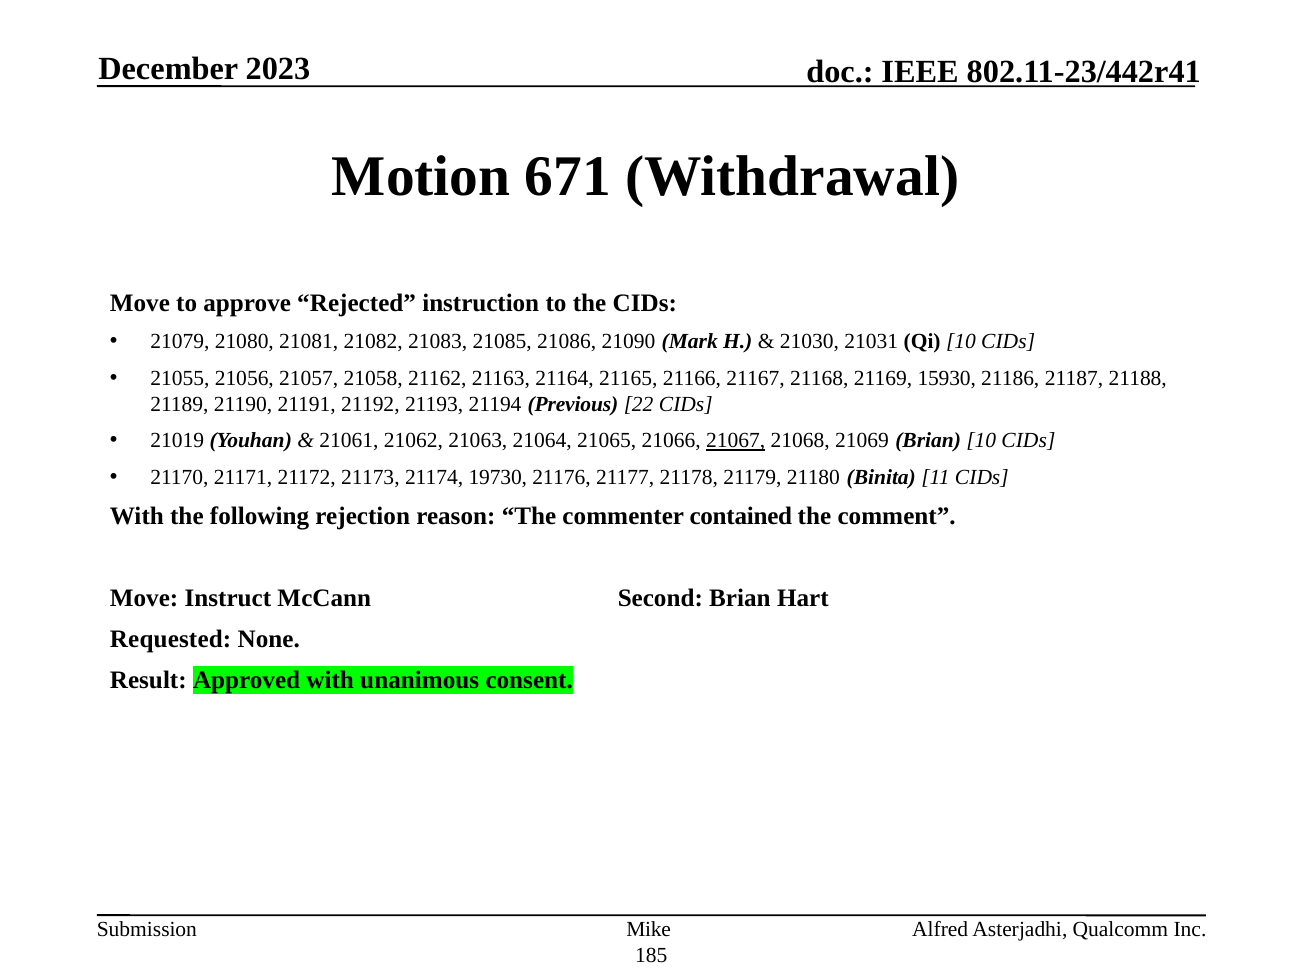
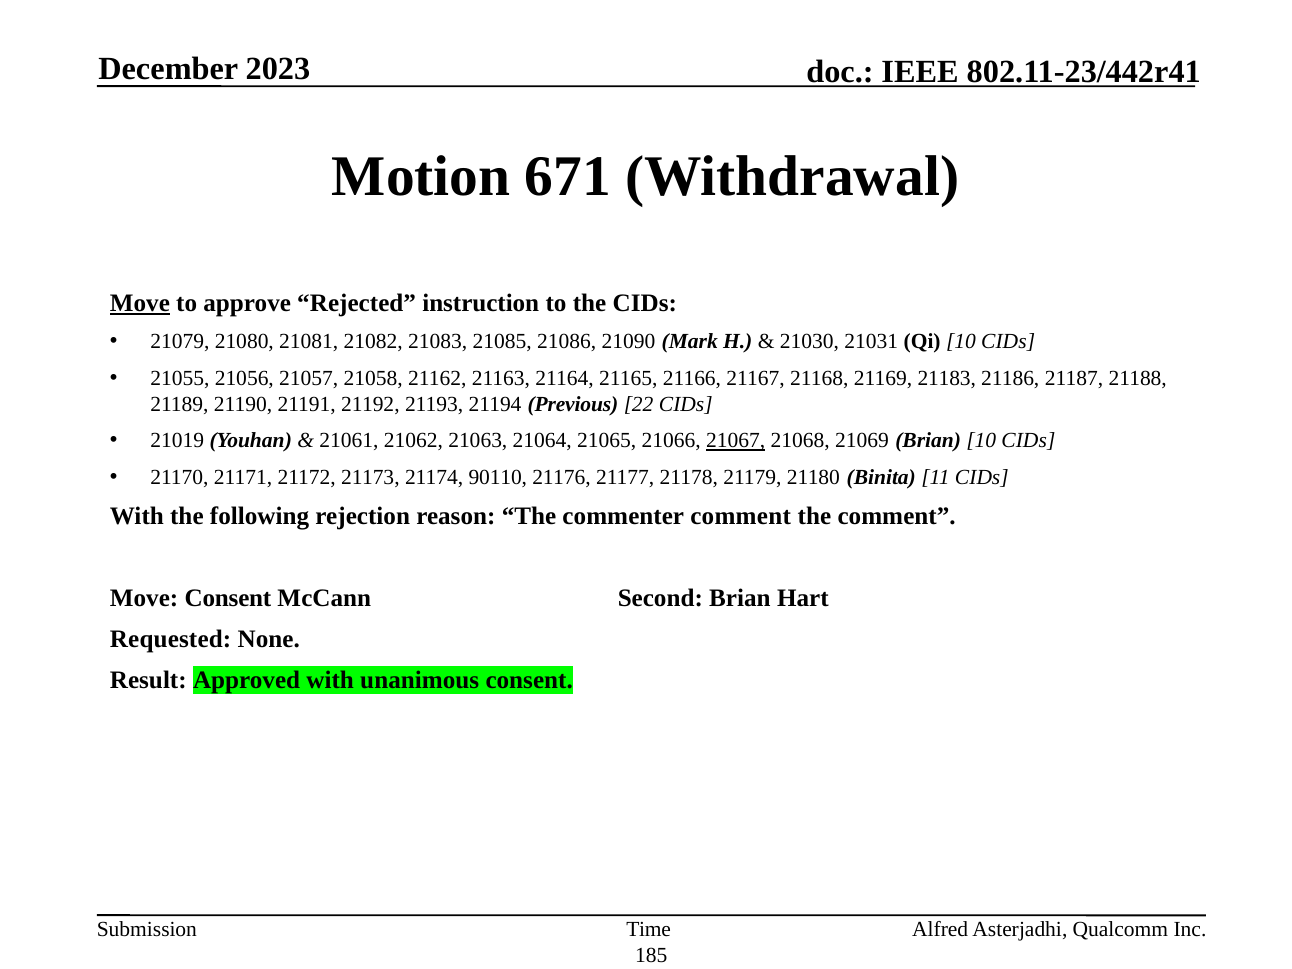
Move at (140, 303) underline: none -> present
15930: 15930 -> 21183
19730: 19730 -> 90110
commenter contained: contained -> comment
Move Instruct: Instruct -> Consent
Mike: Mike -> Time
